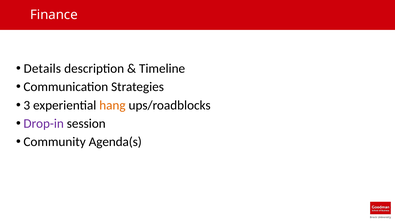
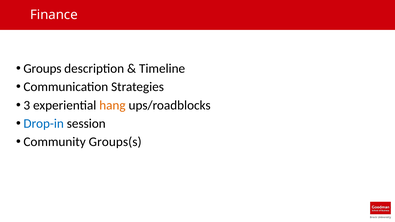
Details: Details -> Groups
Drop-in colour: purple -> blue
Agenda(s: Agenda(s -> Groups(s
